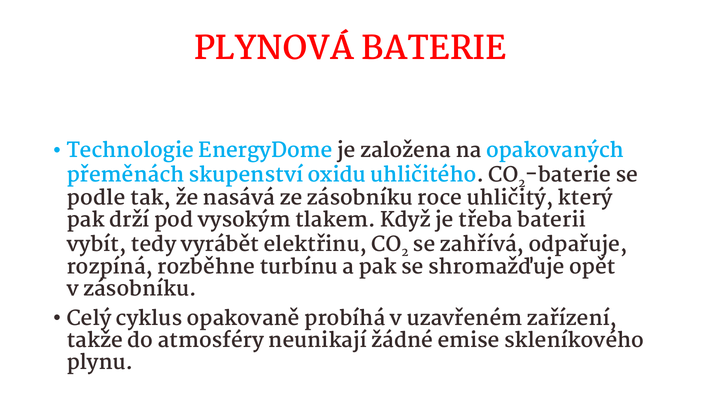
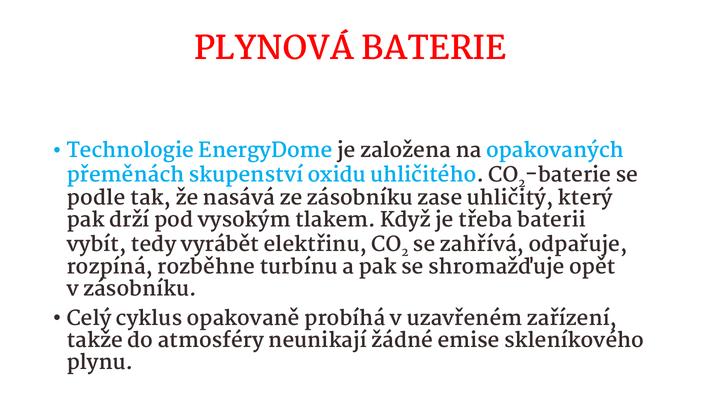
roce: roce -> zase
